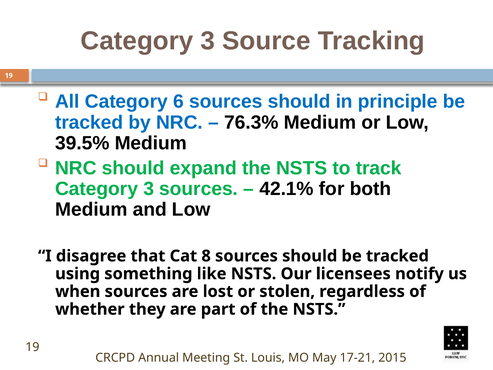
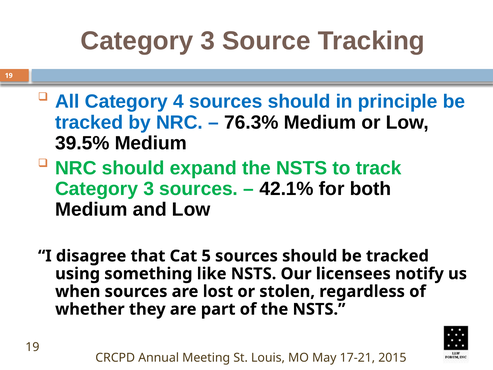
6: 6 -> 4
8: 8 -> 5
